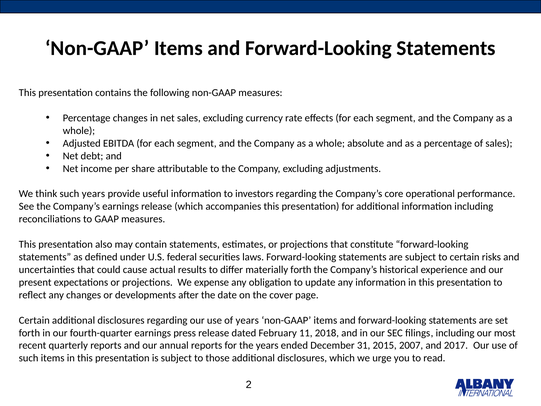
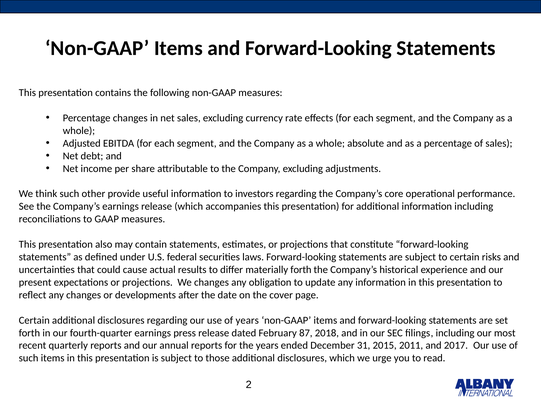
such years: years -> other
We expense: expense -> changes
11: 11 -> 87
2007: 2007 -> 2011
